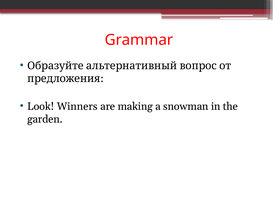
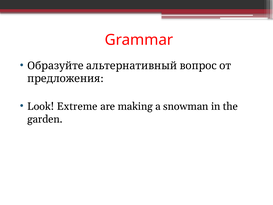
Winners: Winners -> Extreme
